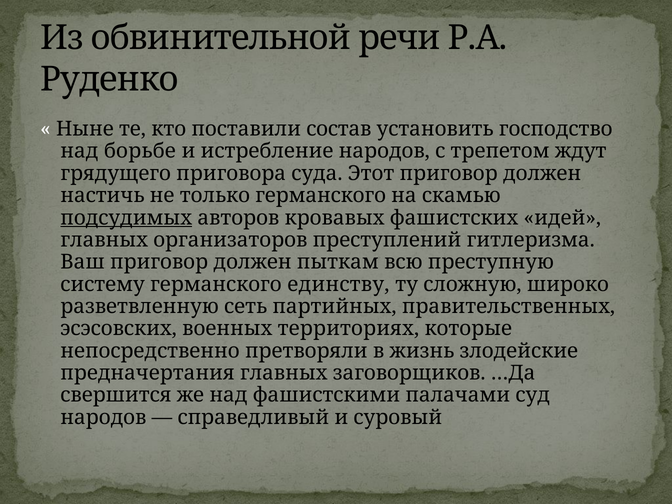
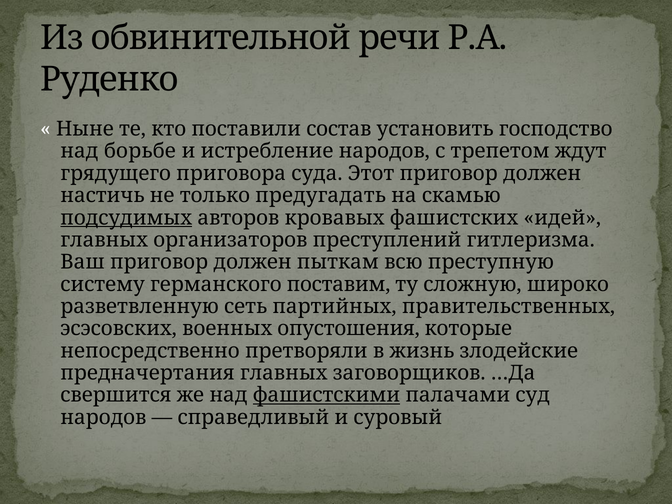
только германского: германского -> предугадать
единству: единству -> поставим
территориях: территориях -> опустошения
фашистскими underline: none -> present
